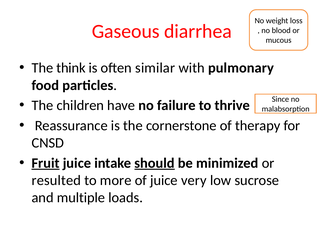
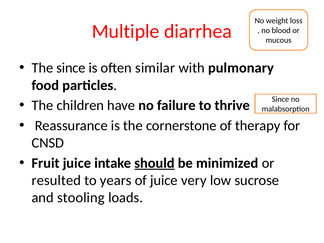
Gaseous: Gaseous -> Multiple
The think: think -> since
Fruit underline: present -> none
more: more -> years
multiple: multiple -> stooling
